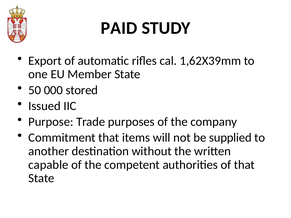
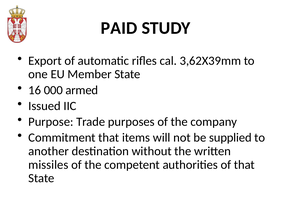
1,62X39mm: 1,62X39mm -> 3,62X39mm
50: 50 -> 16
stored: stored -> armed
capable: capable -> missiles
